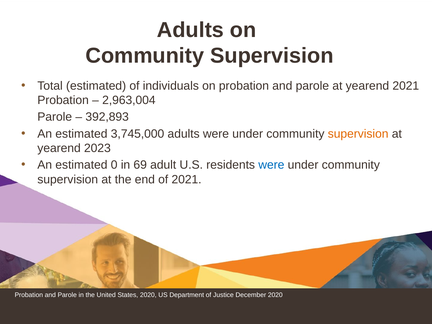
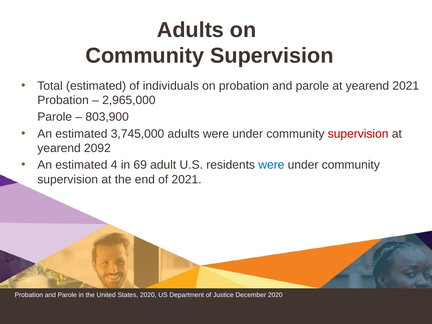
2,963,004: 2,963,004 -> 2,965,000
392,893: 392,893 -> 803,900
supervision at (358, 134) colour: orange -> red
2023: 2023 -> 2092
0: 0 -> 4
